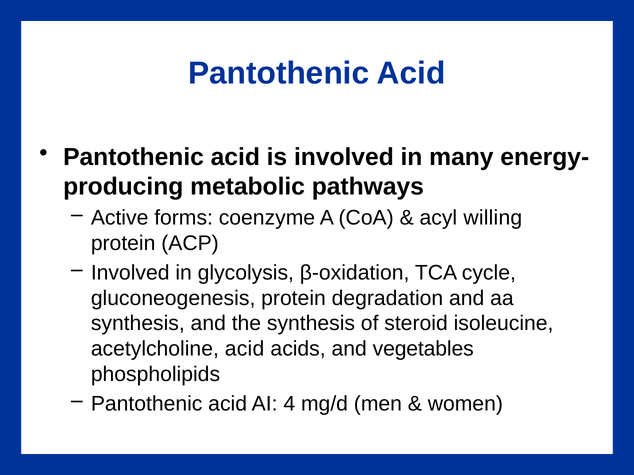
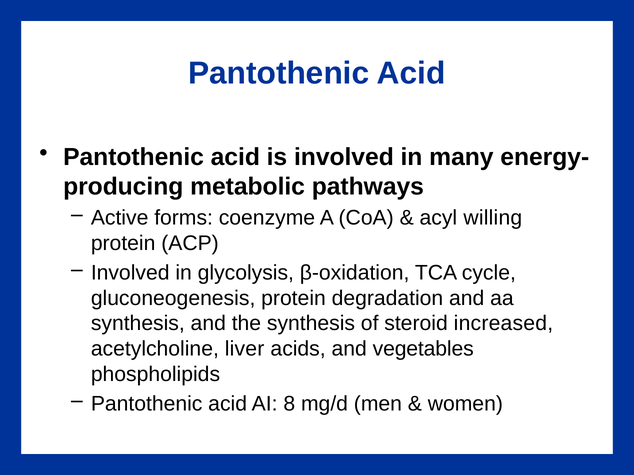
isoleucine: isoleucine -> increased
acetylcholine acid: acid -> liver
4: 4 -> 8
